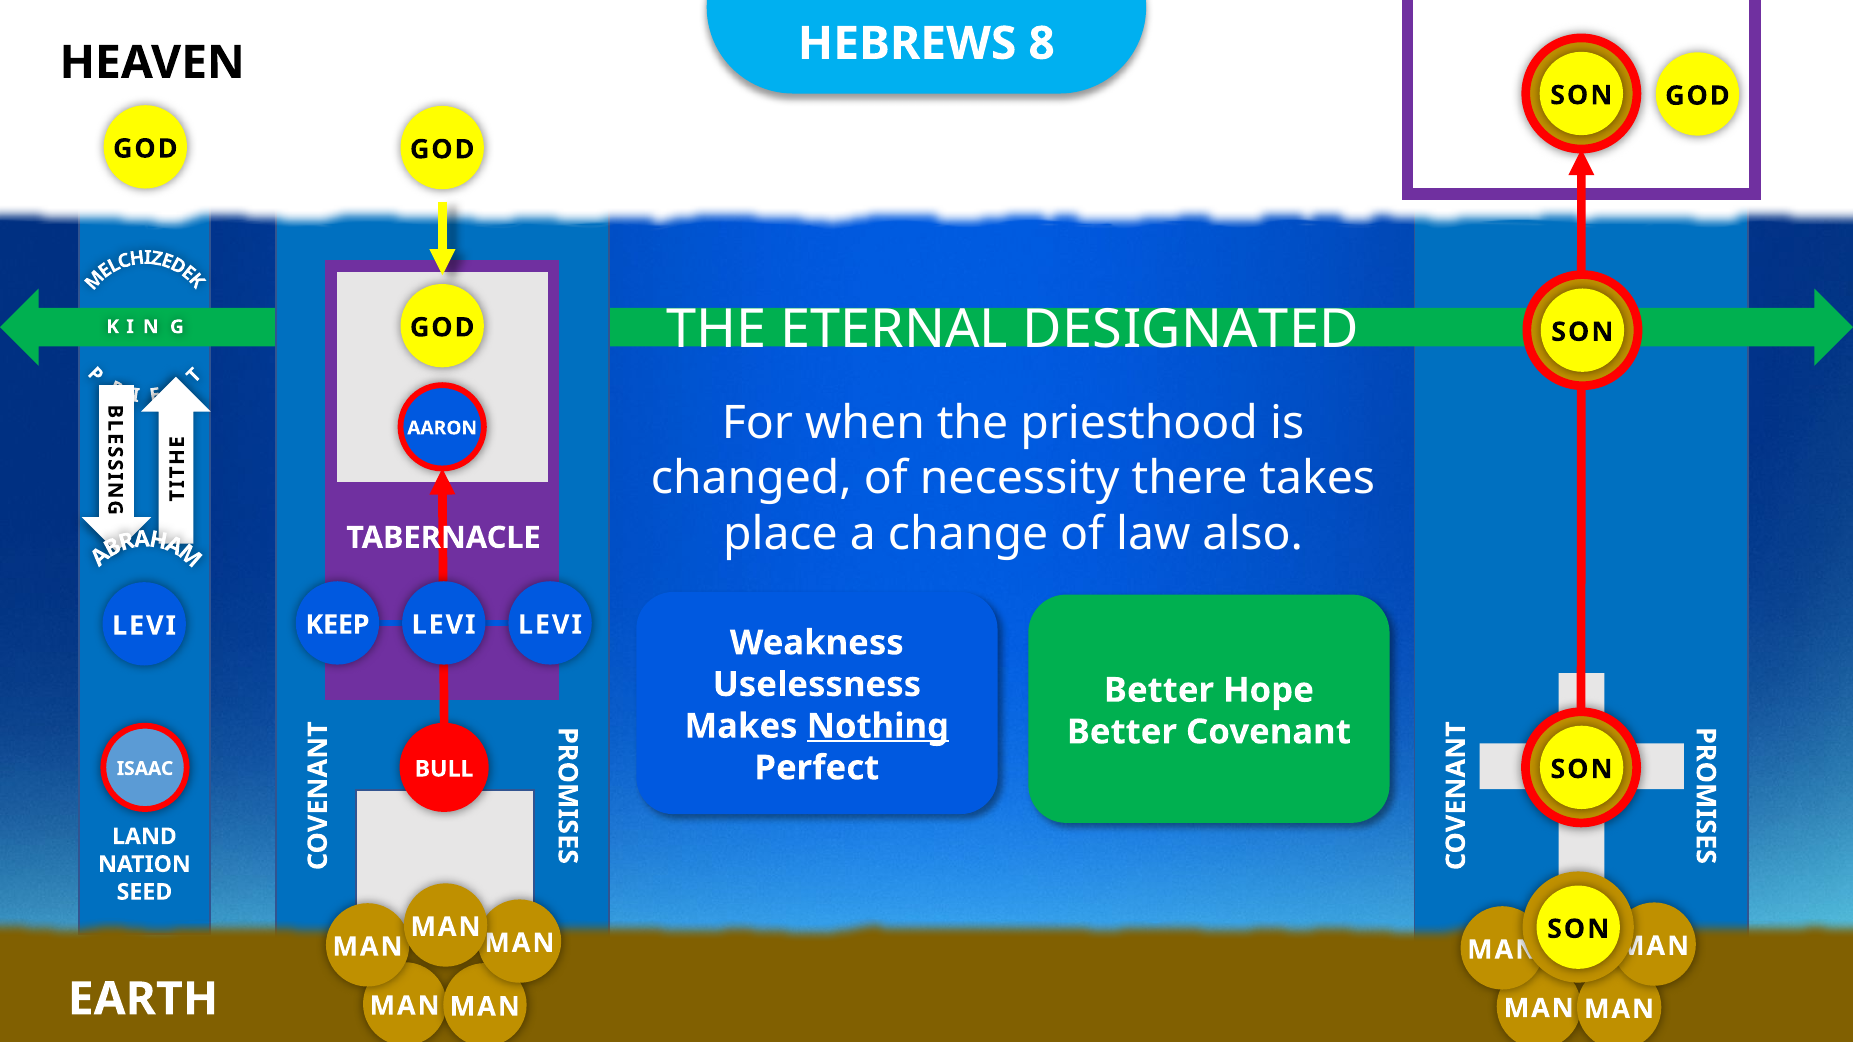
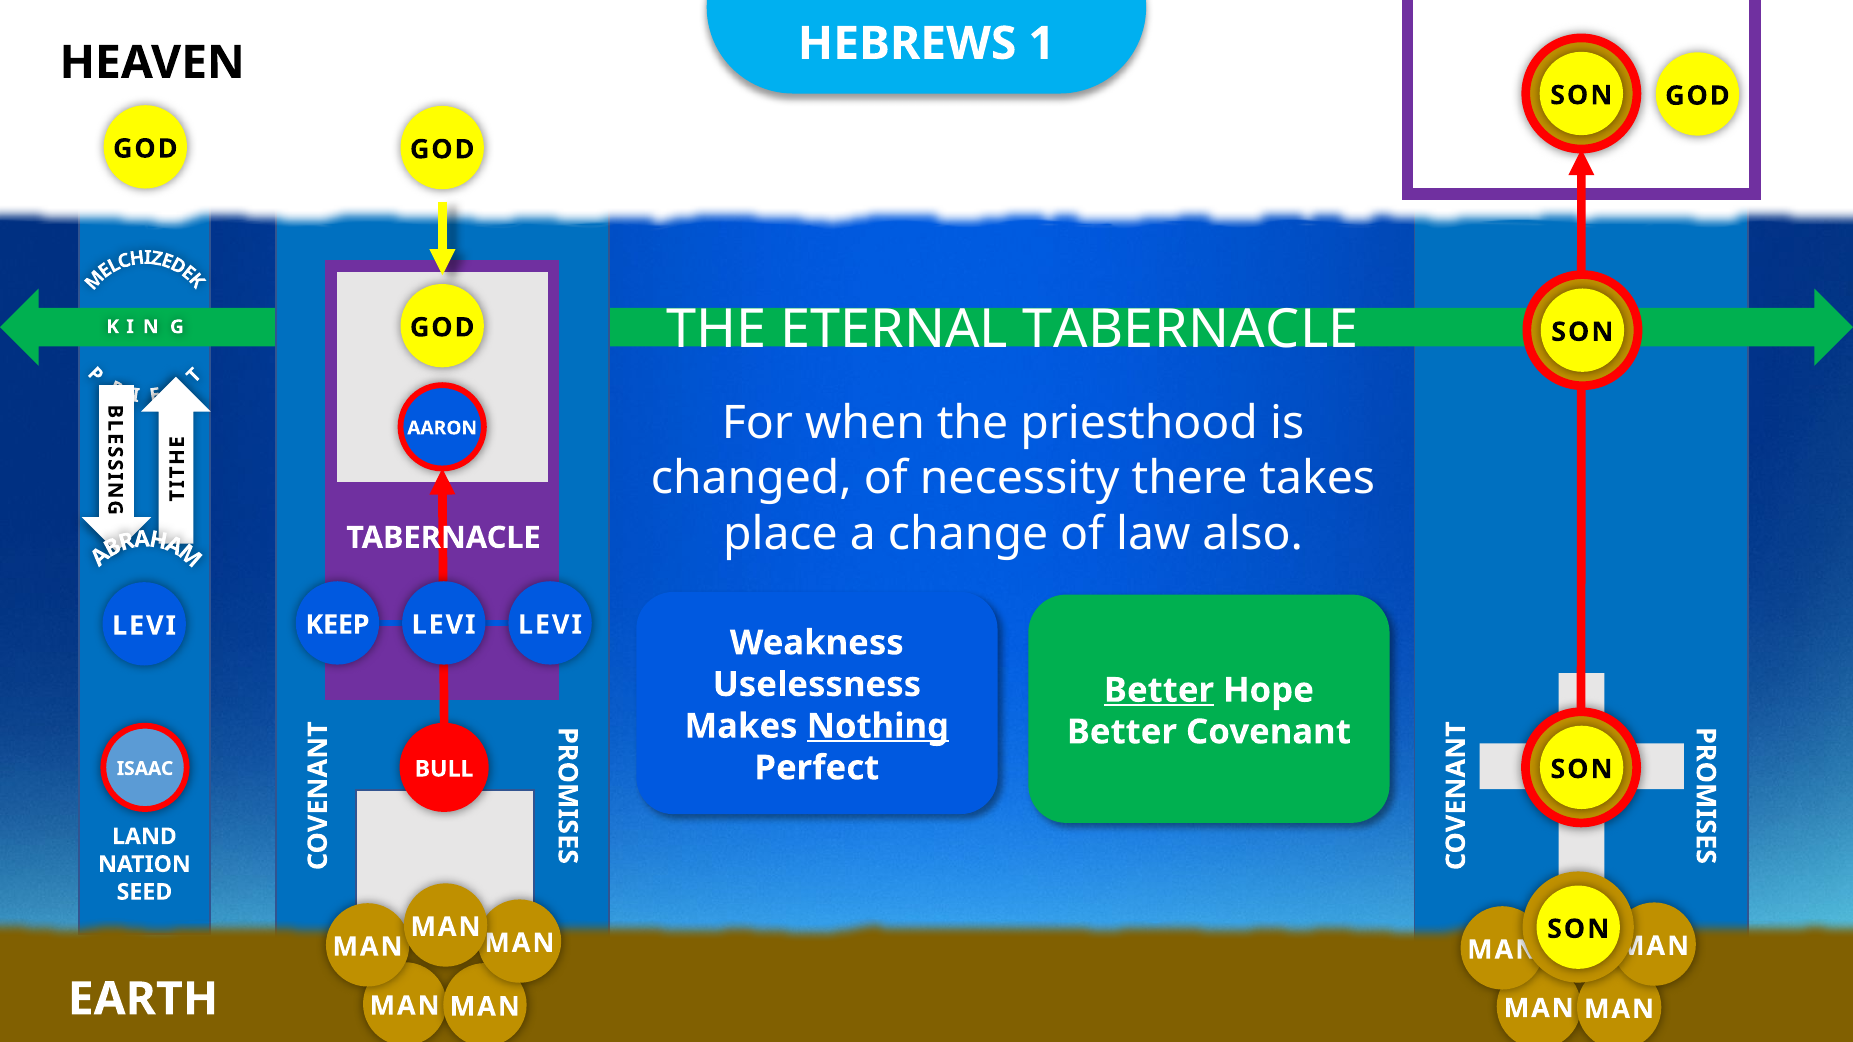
8: 8 -> 1
ETERNAL DESIGNATED: DESIGNATED -> TABERNACLE
Better at (1159, 690) underline: none -> present
